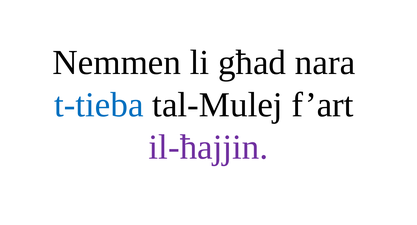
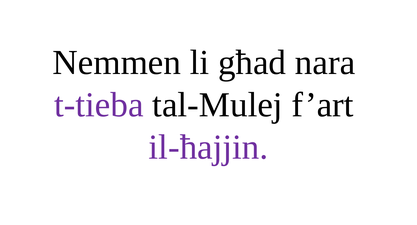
t-tieba colour: blue -> purple
